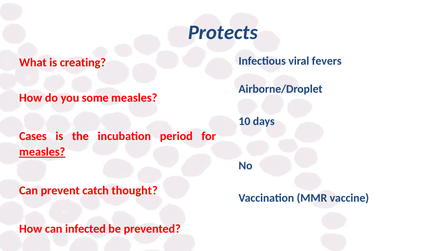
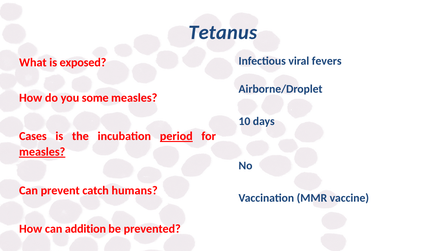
Protects: Protects -> Tetanus
creating: creating -> exposed
period underline: none -> present
thought: thought -> humans
infected: infected -> addition
